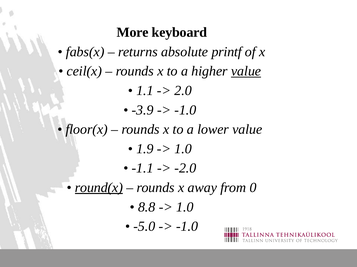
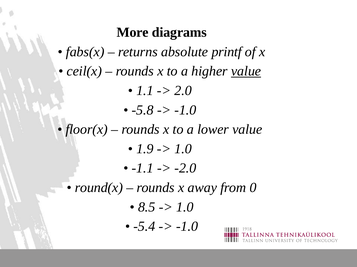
keyboard: keyboard -> diagrams
-3.9: -3.9 -> -5.8
round(x underline: present -> none
8.8: 8.8 -> 8.5
-5.0: -5.0 -> -5.4
